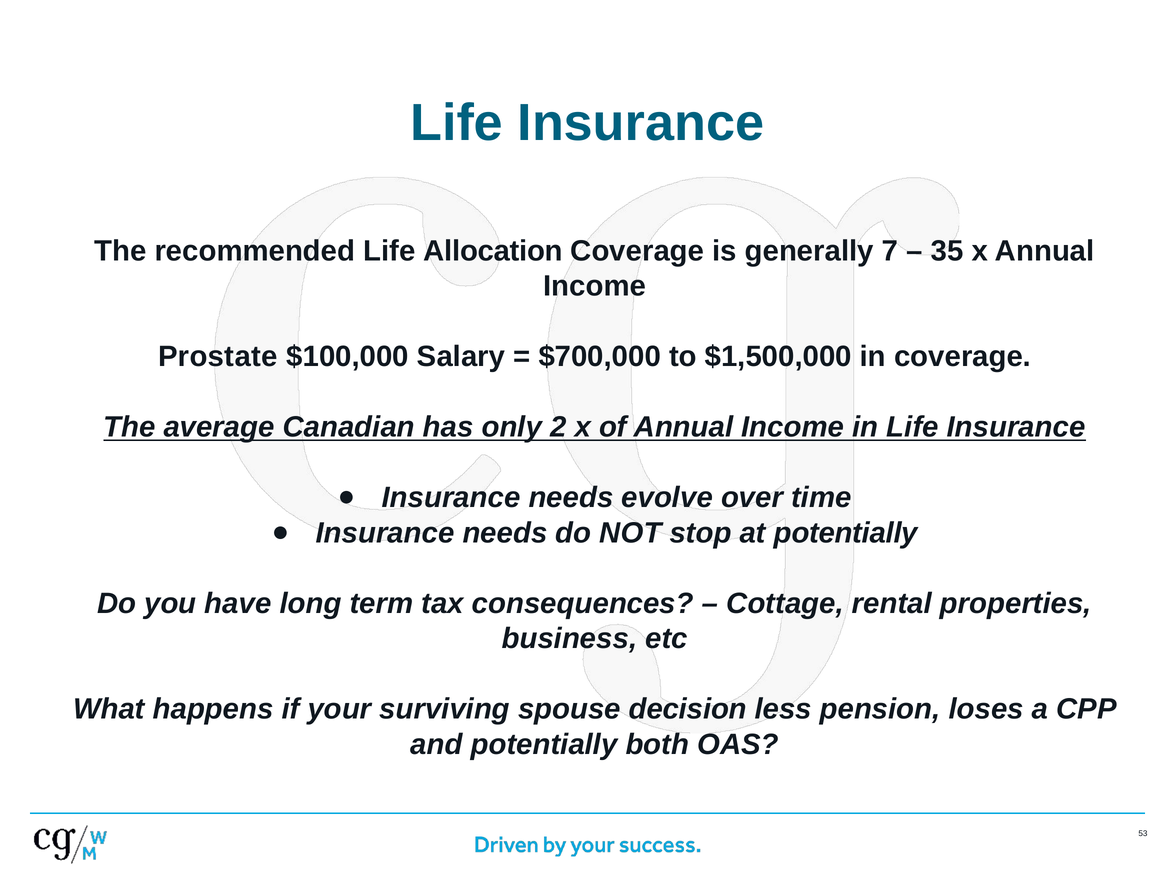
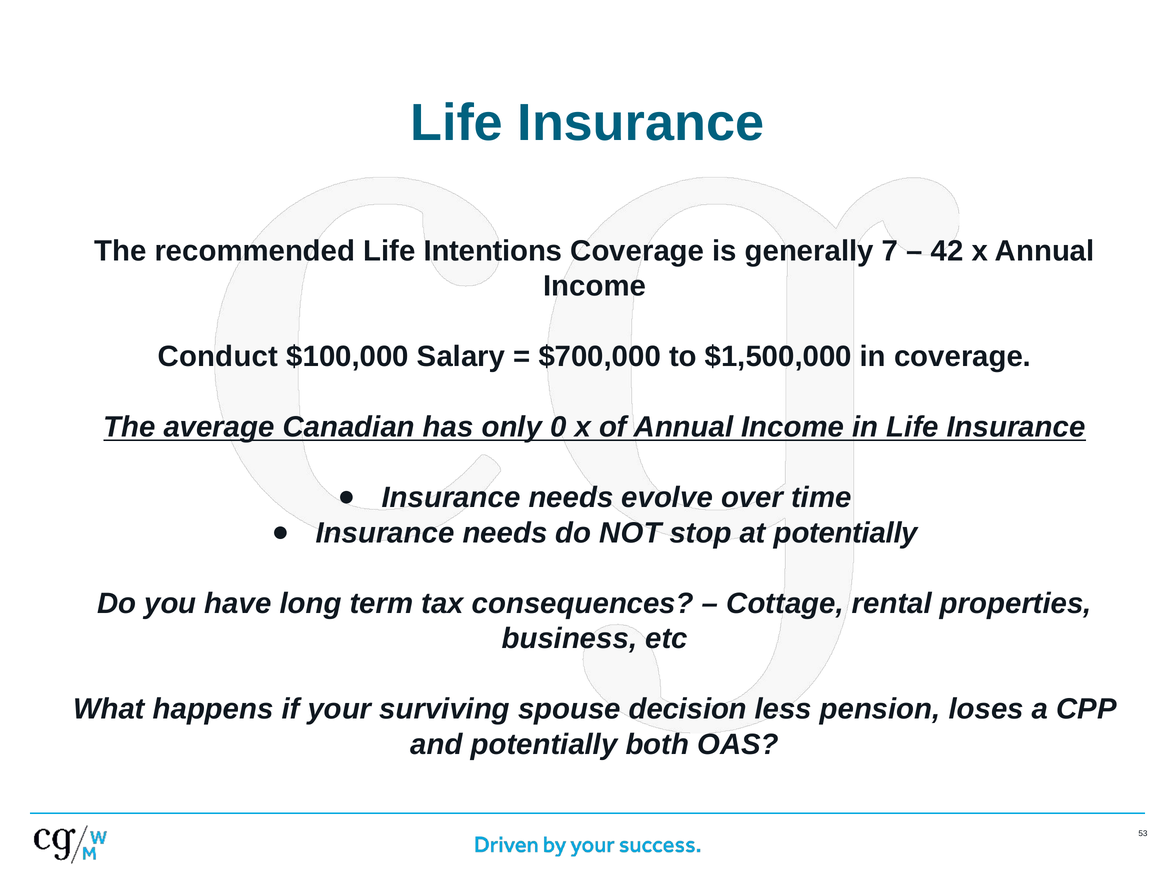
Allocation: Allocation -> Intentions
35: 35 -> 42
Prostate: Prostate -> Conduct
2: 2 -> 0
